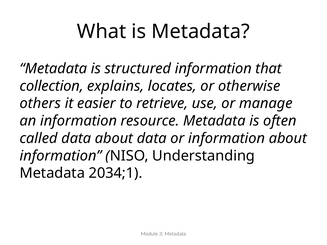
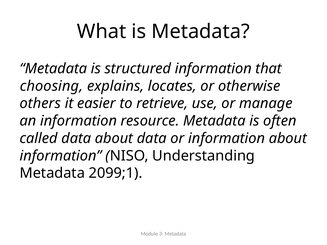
collection: collection -> choosing
2034;1: 2034;1 -> 2099;1
